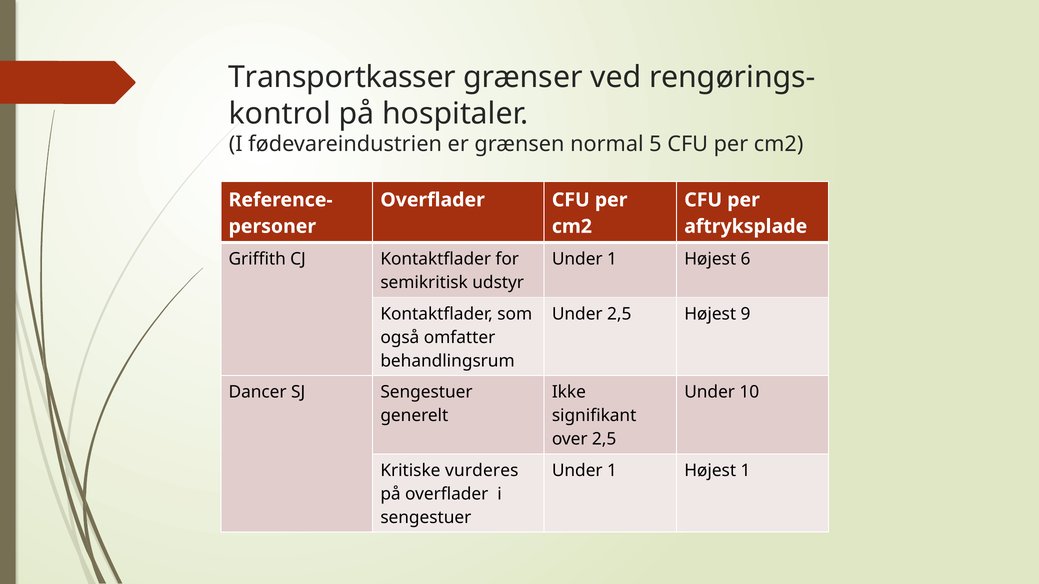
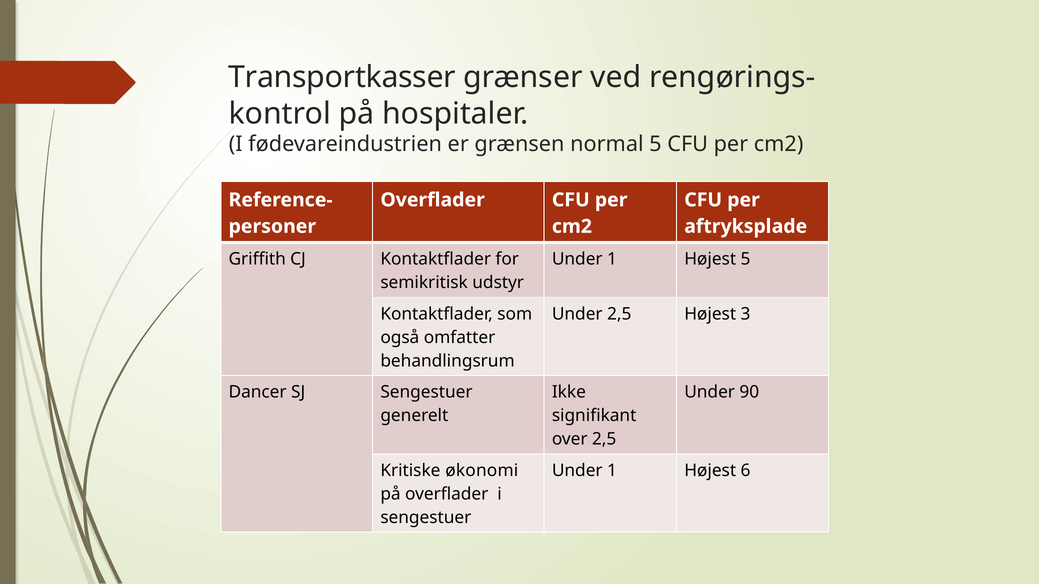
Højest 6: 6 -> 5
9: 9 -> 3
10: 10 -> 90
vurderes: vurderes -> økonomi
Højest 1: 1 -> 6
